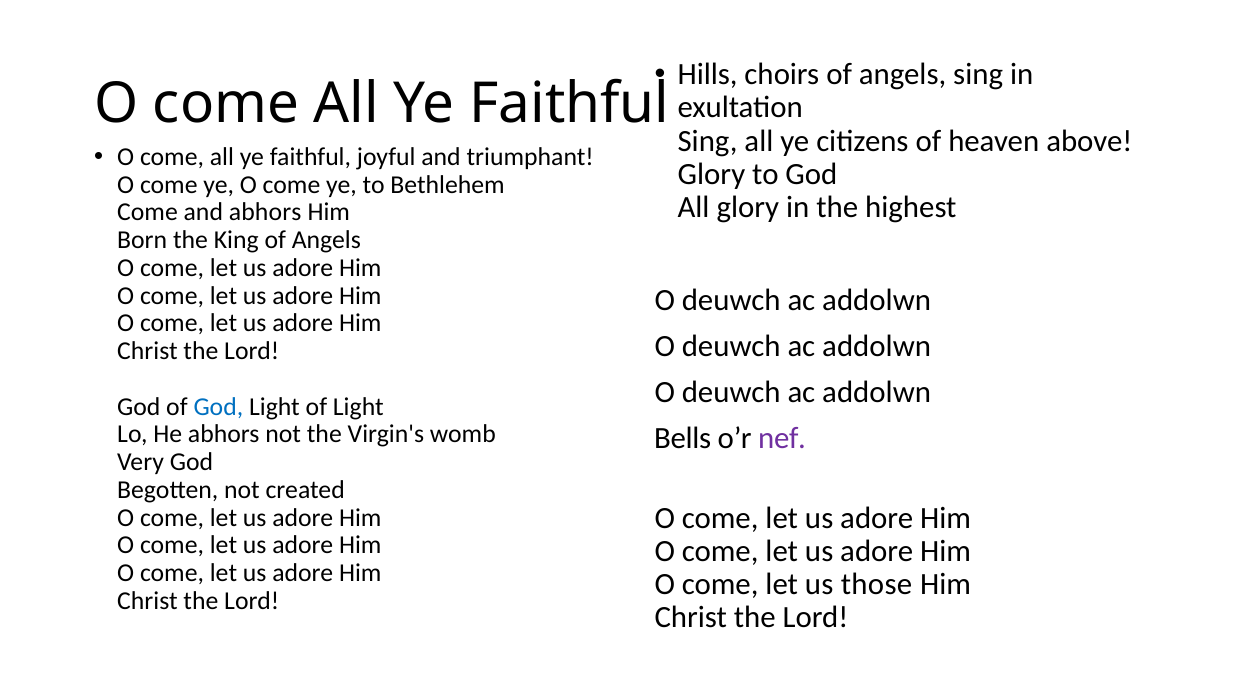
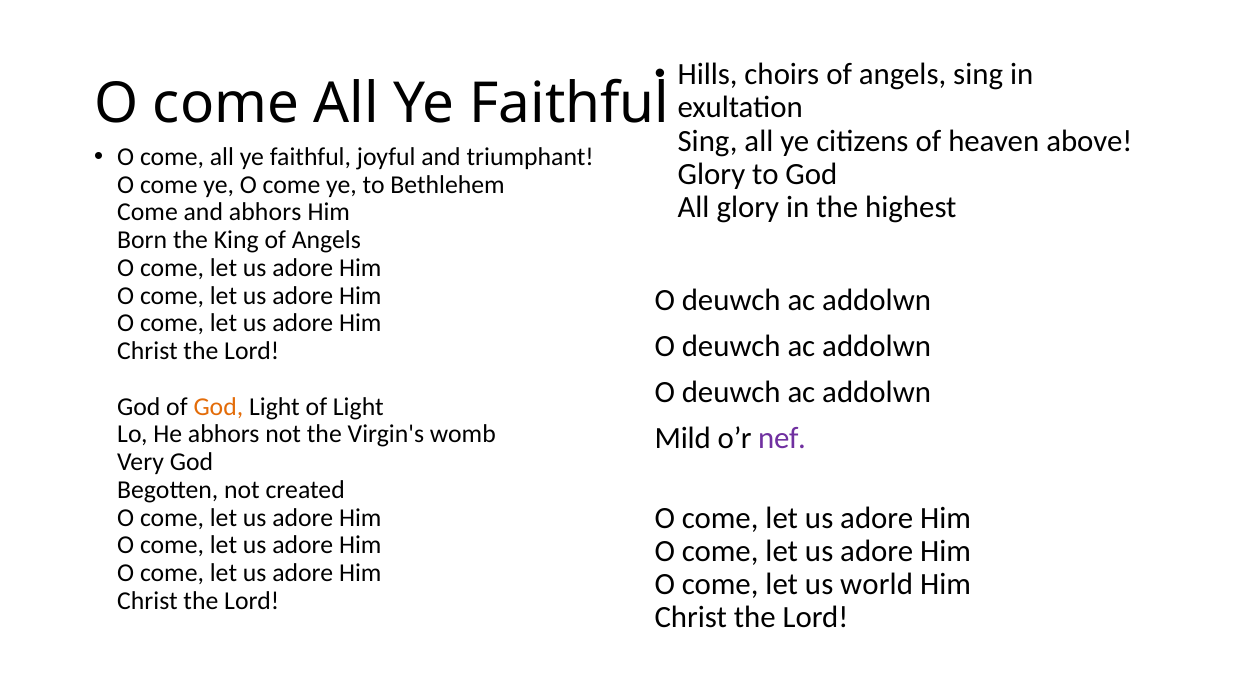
God at (218, 407) colour: blue -> orange
Bells: Bells -> Mild
those: those -> world
